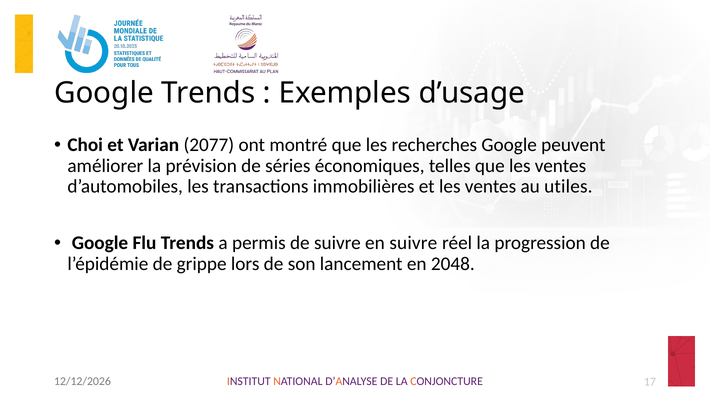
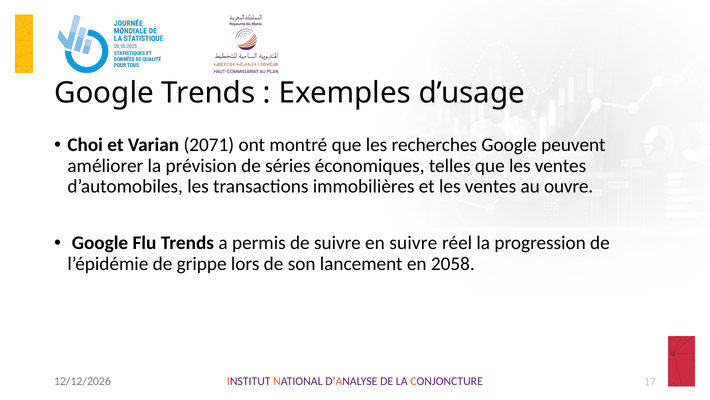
2077: 2077 -> 2071
utiles: utiles -> ouvre
2048: 2048 -> 2058
